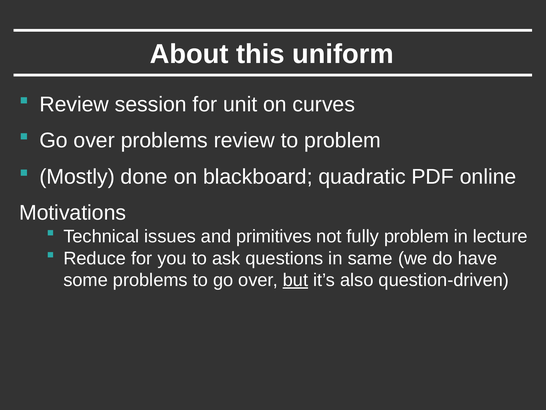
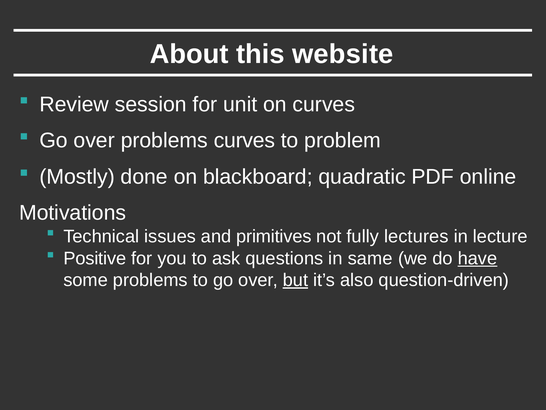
uniform: uniform -> website
problems review: review -> curves
fully problem: problem -> lectures
Reduce: Reduce -> Positive
have underline: none -> present
